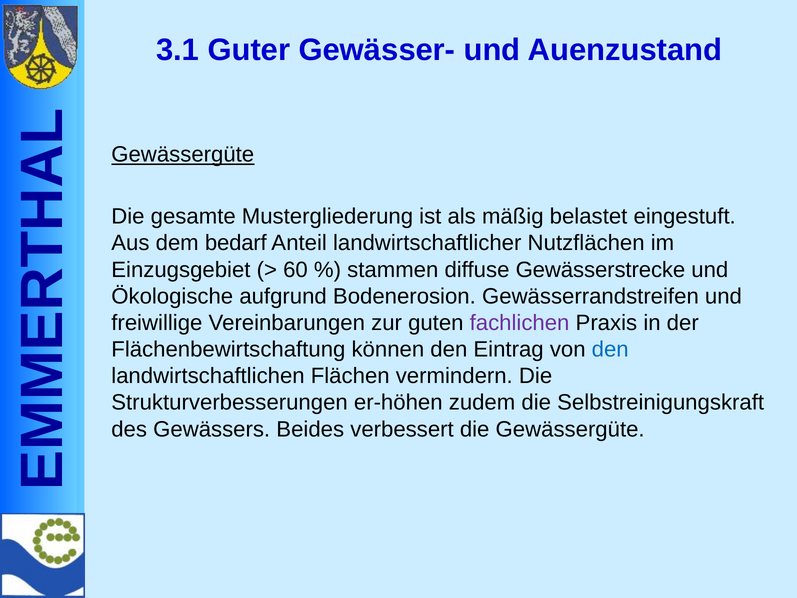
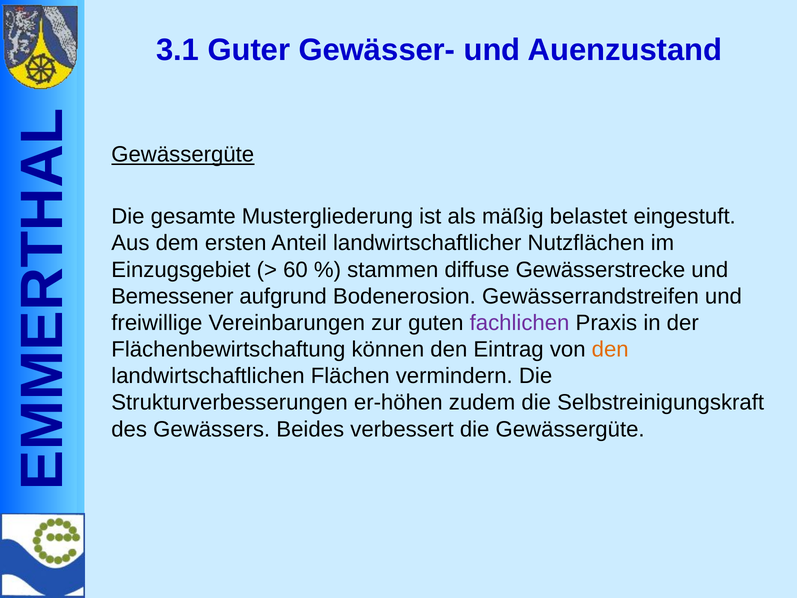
bedarf: bedarf -> ersten
Ökologische: Ökologische -> Bemessener
den at (610, 349) colour: blue -> orange
